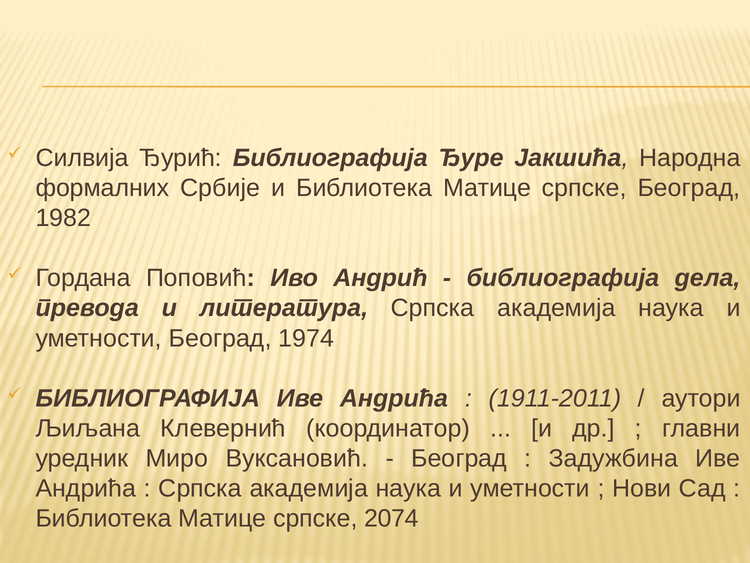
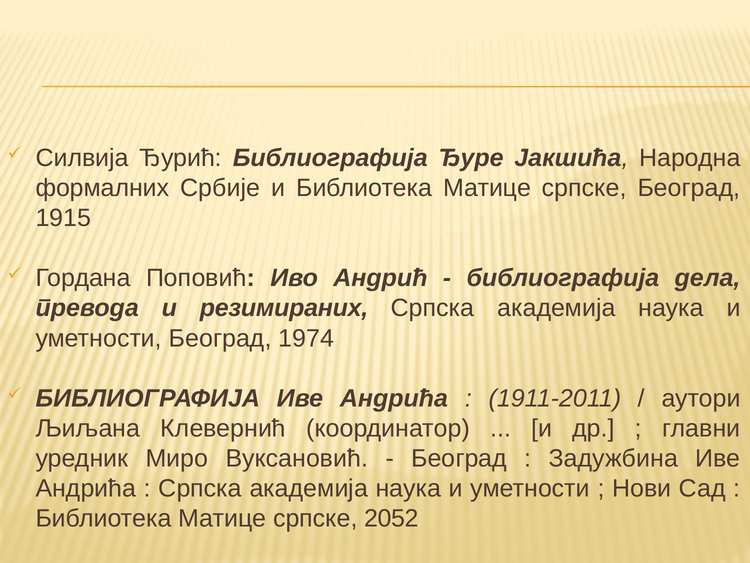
1982: 1982 -> 1915
литература: литература -> резимираних
2074: 2074 -> 2052
